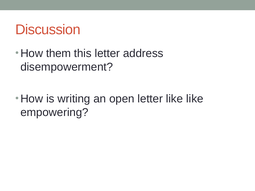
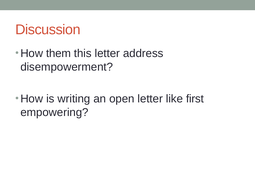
like like: like -> first
